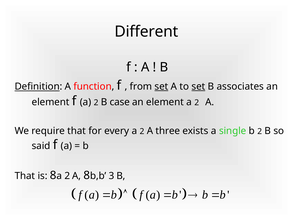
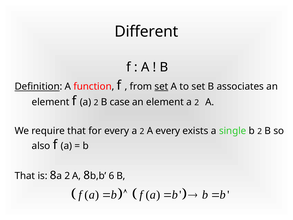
set at (198, 86) underline: present -> none
A three: three -> every
said: said -> also
3: 3 -> 6
